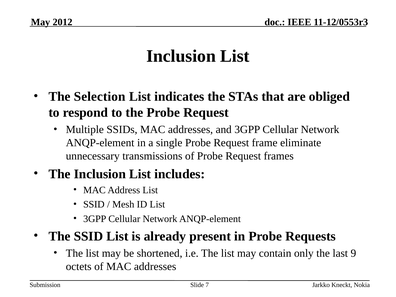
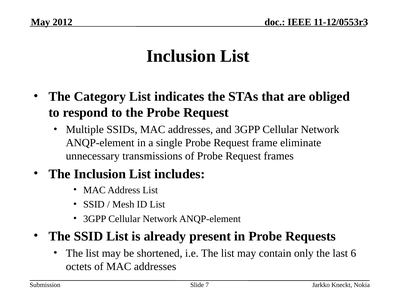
Selection: Selection -> Category
9: 9 -> 6
